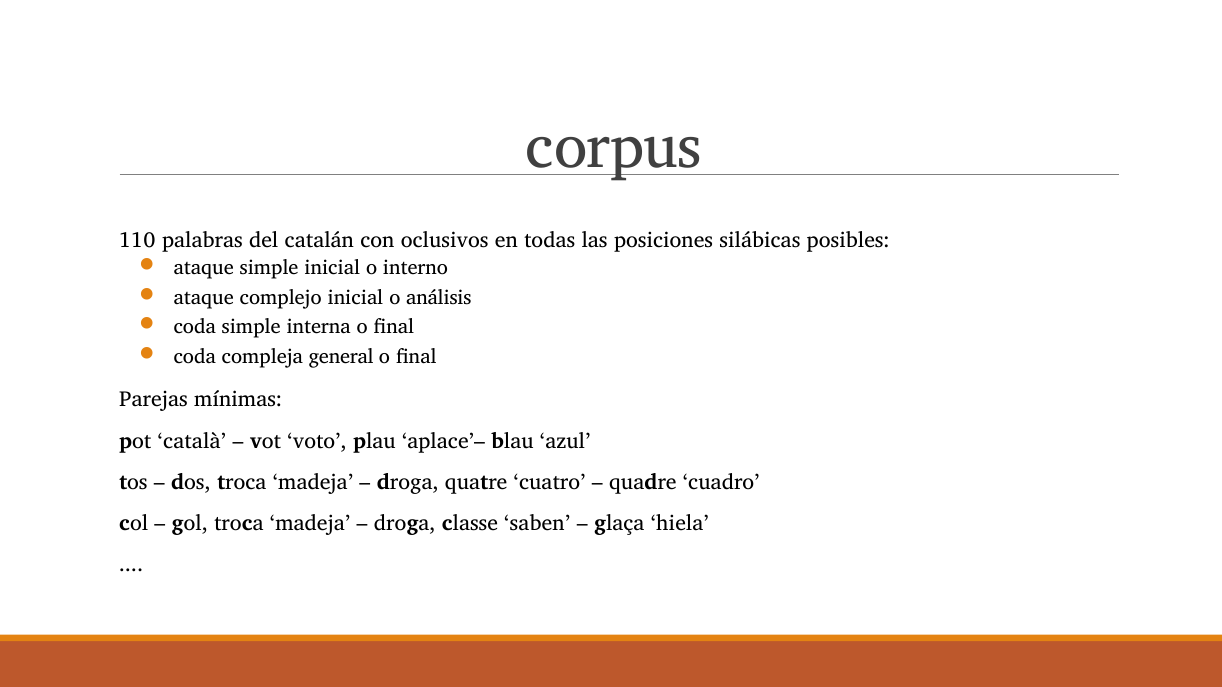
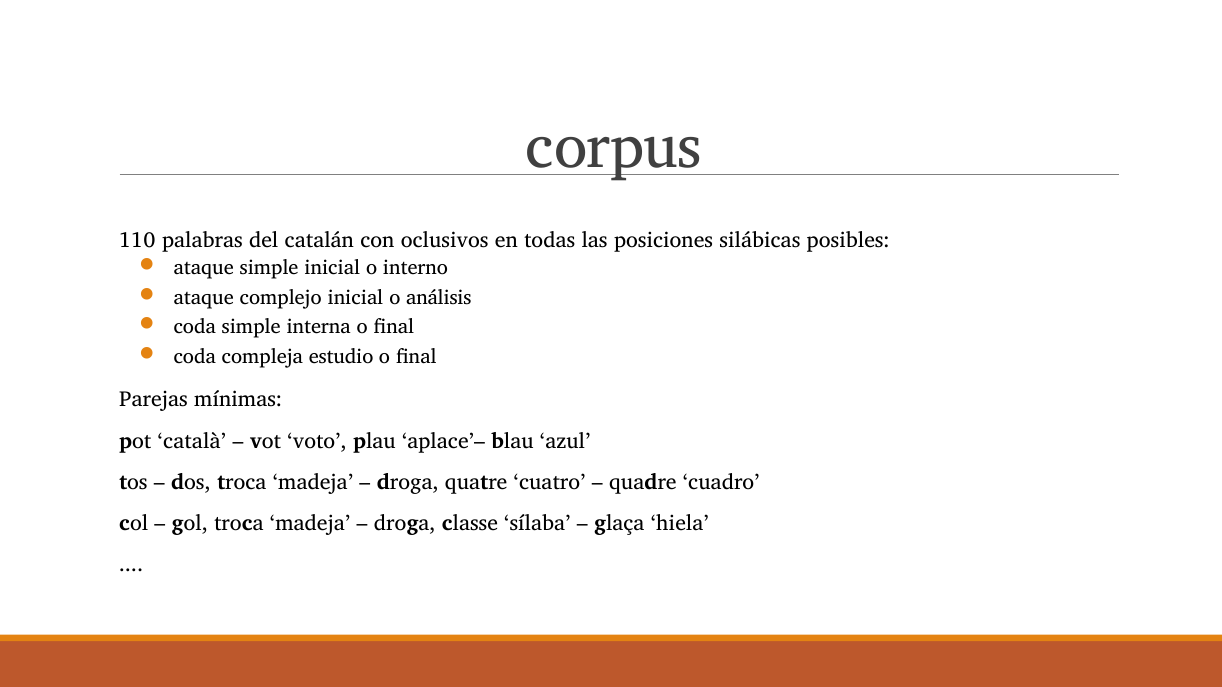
general: general -> estudio
saben: saben -> sílaba
